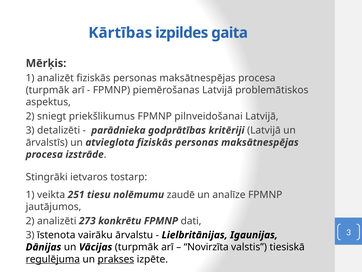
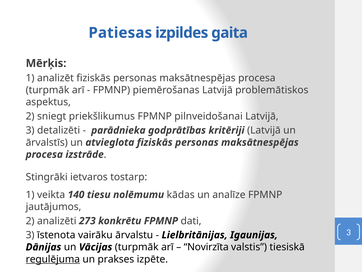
Kārtības: Kārtības -> Patiesas
251: 251 -> 140
zaudē: zaudē -> kādas
prakses underline: present -> none
